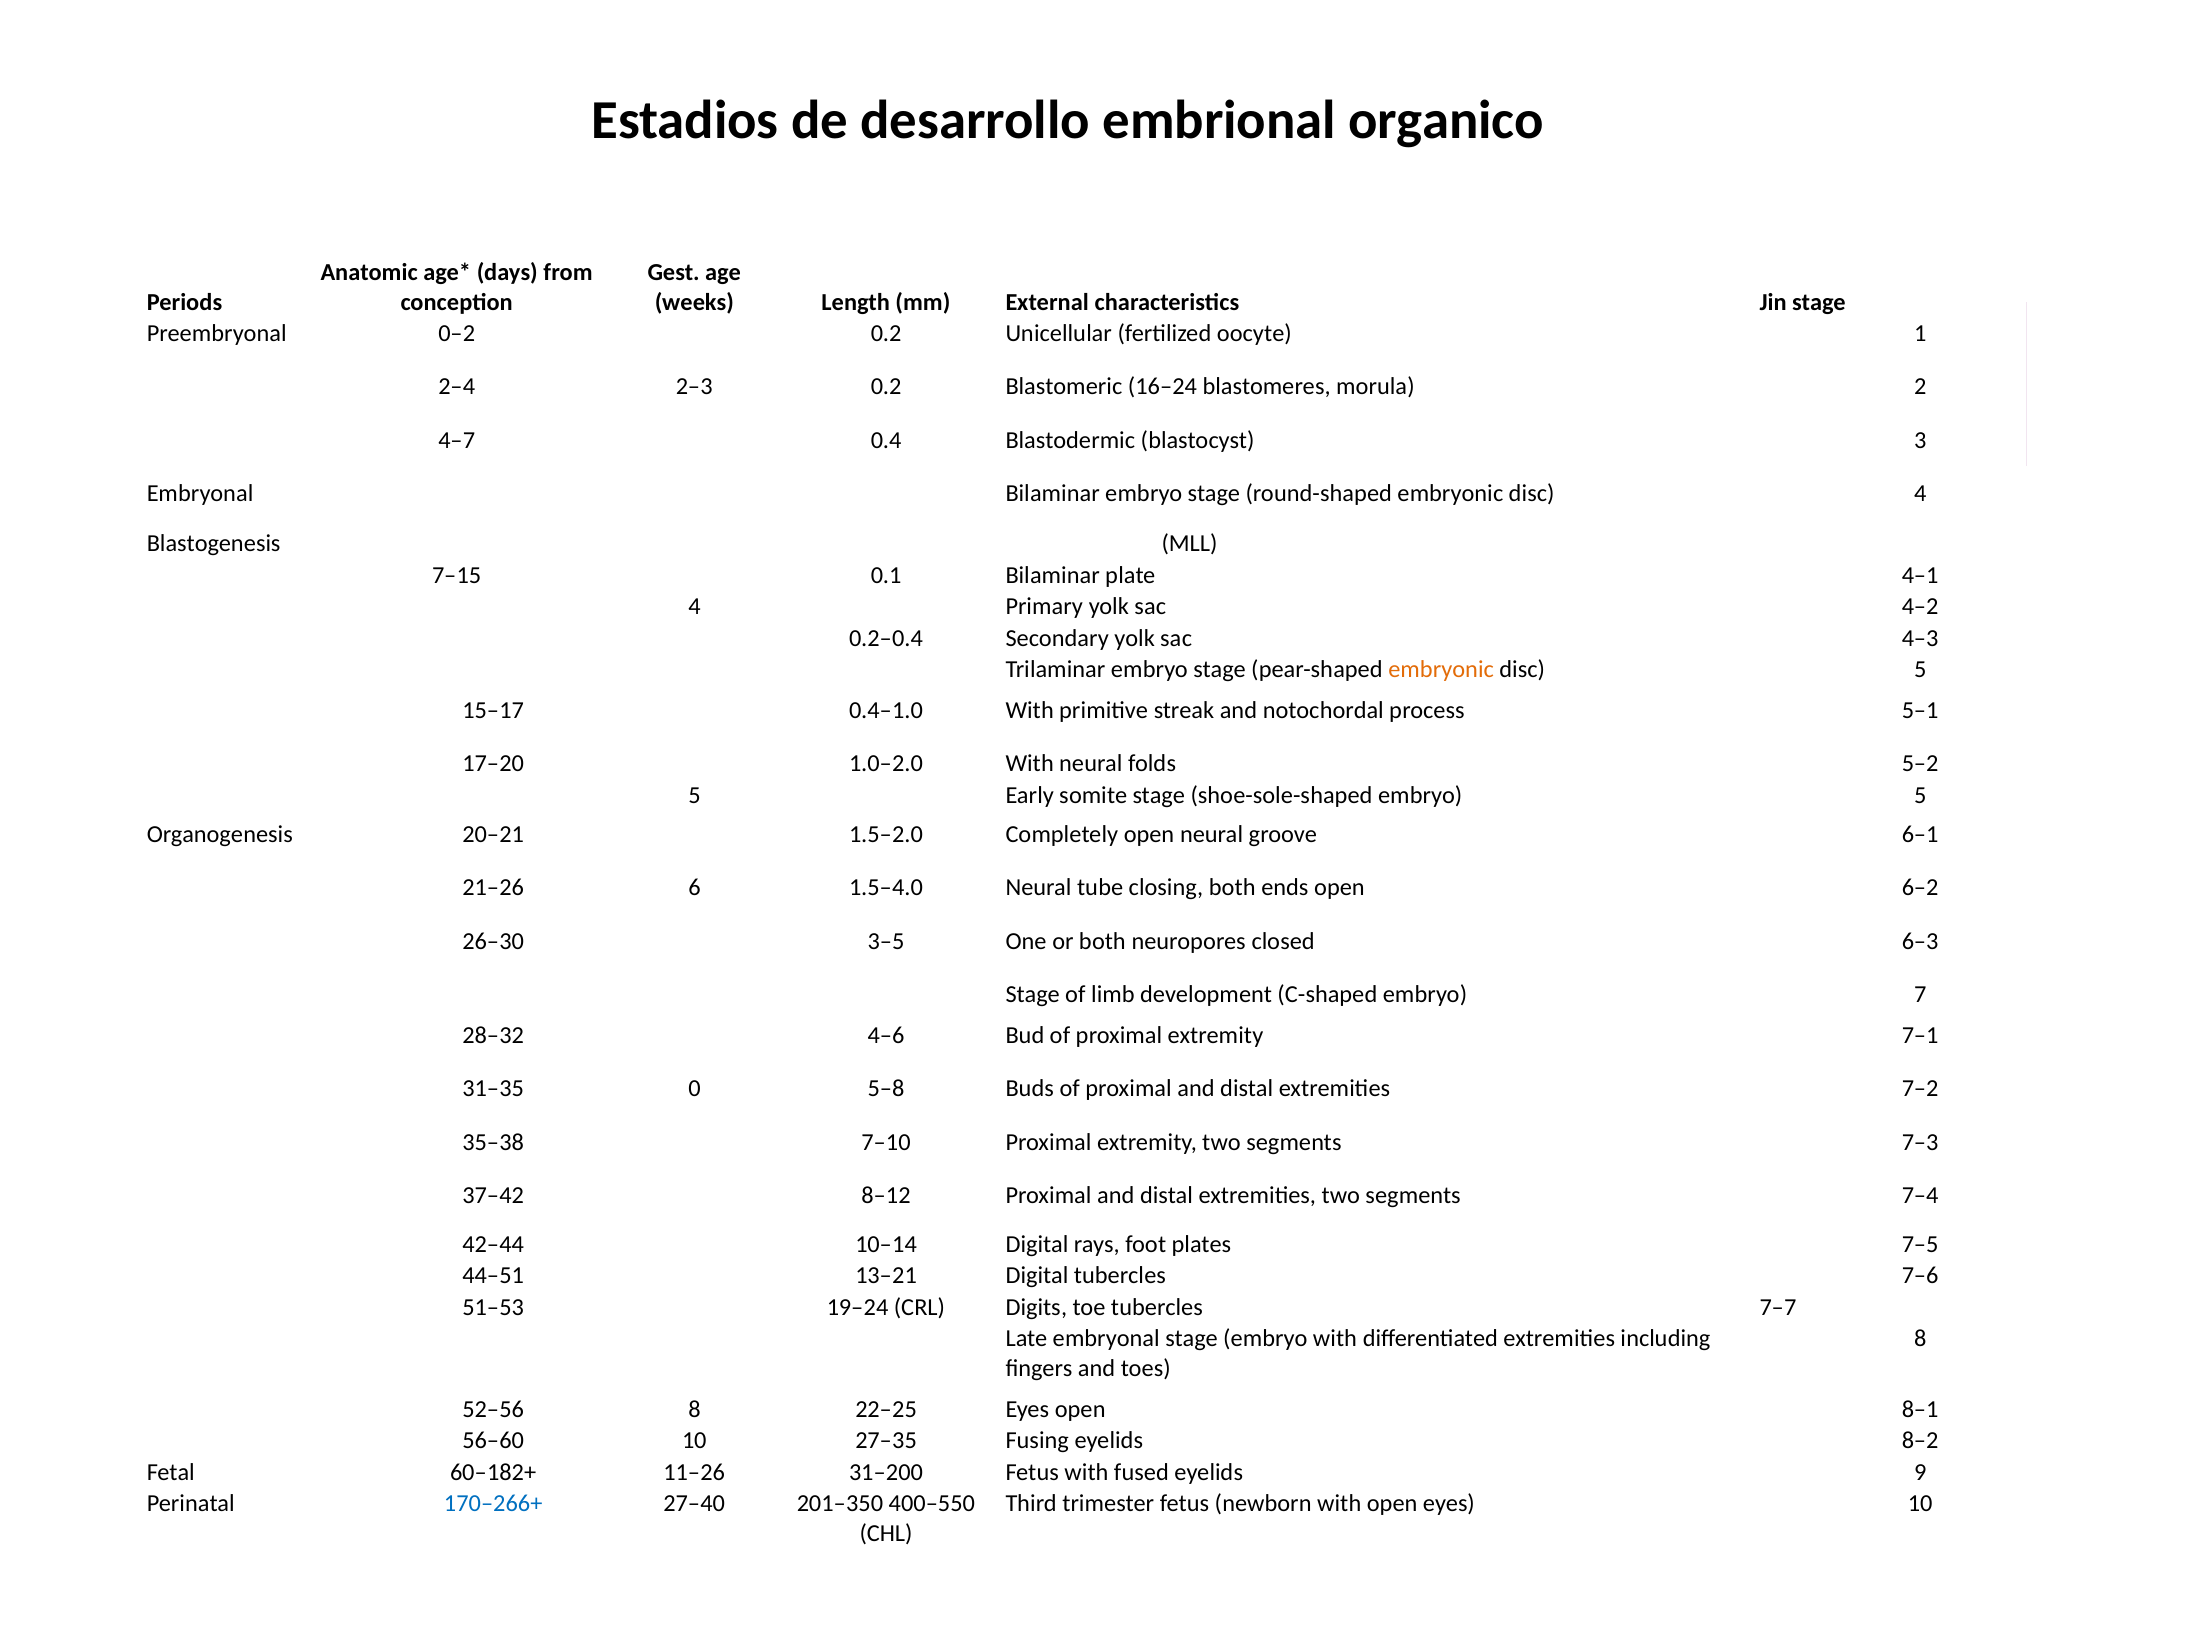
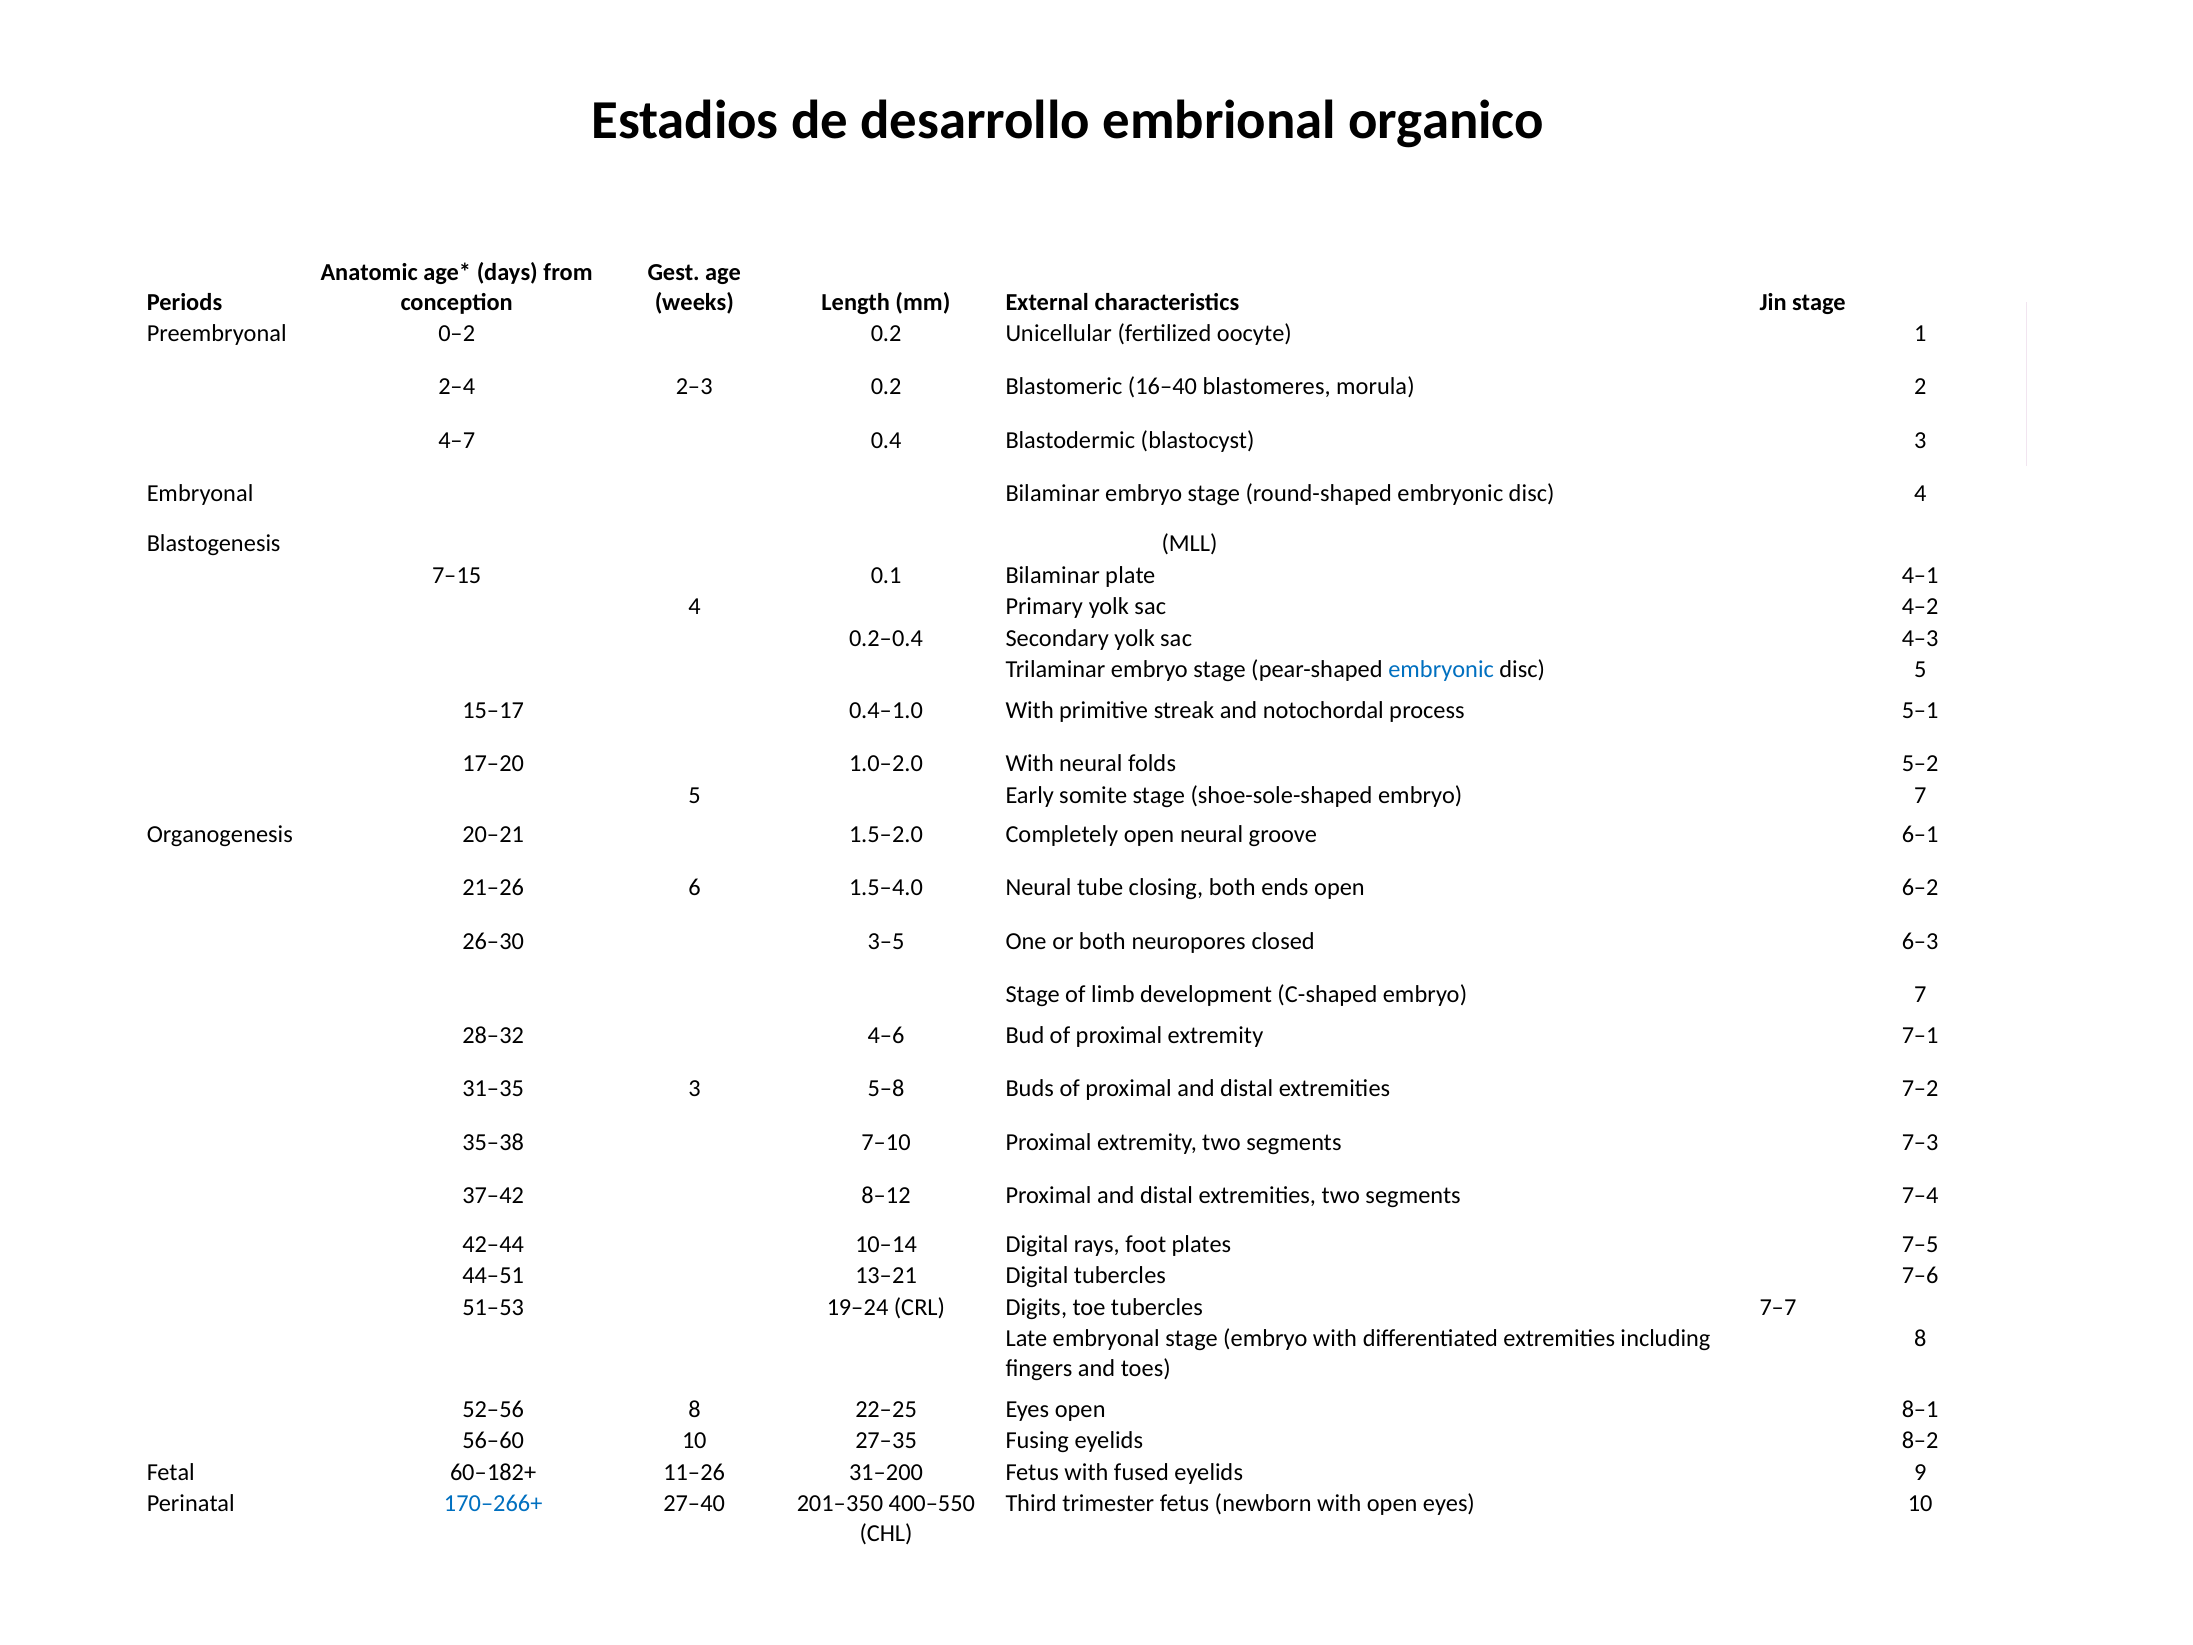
16–24: 16–24 -> 16–40
embryonic at (1441, 670) colour: orange -> blue
shoe-sole-shaped embryo 5: 5 -> 7
31–35 0: 0 -> 3
